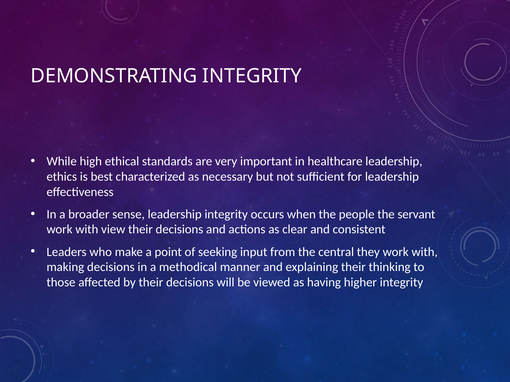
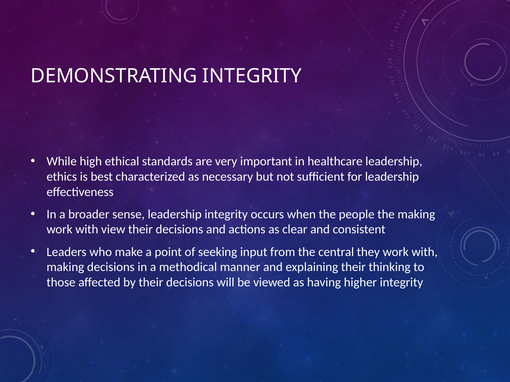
the servant: servant -> making
